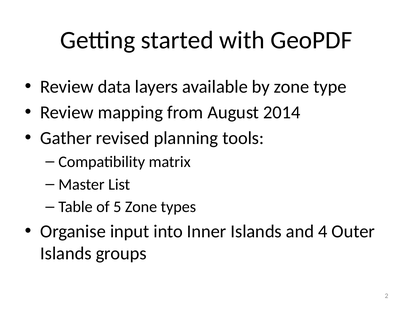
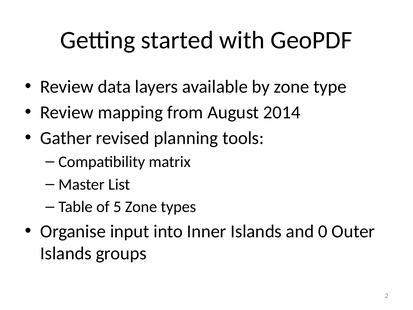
4: 4 -> 0
